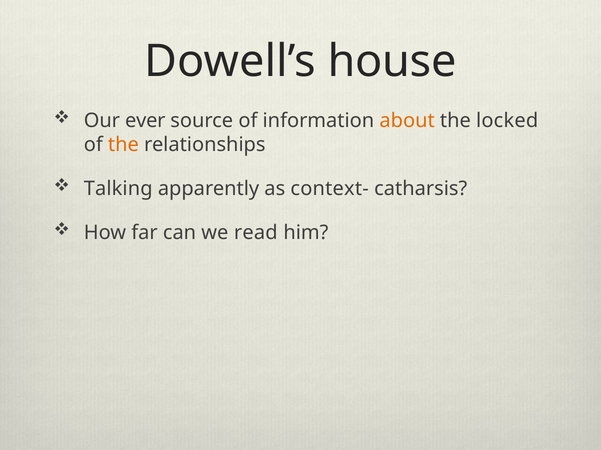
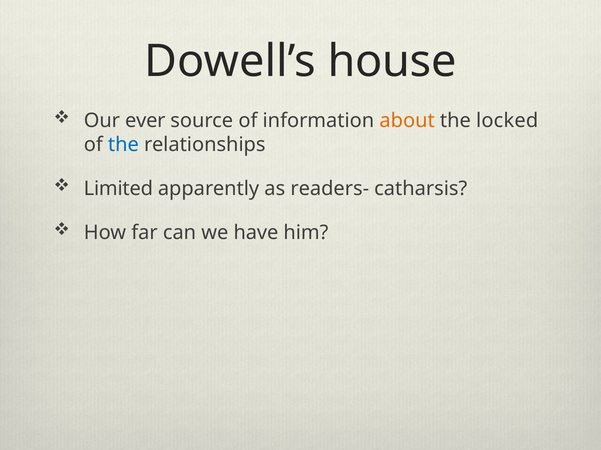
the at (123, 145) colour: orange -> blue
Talking: Talking -> Limited
context-: context- -> readers-
read: read -> have
